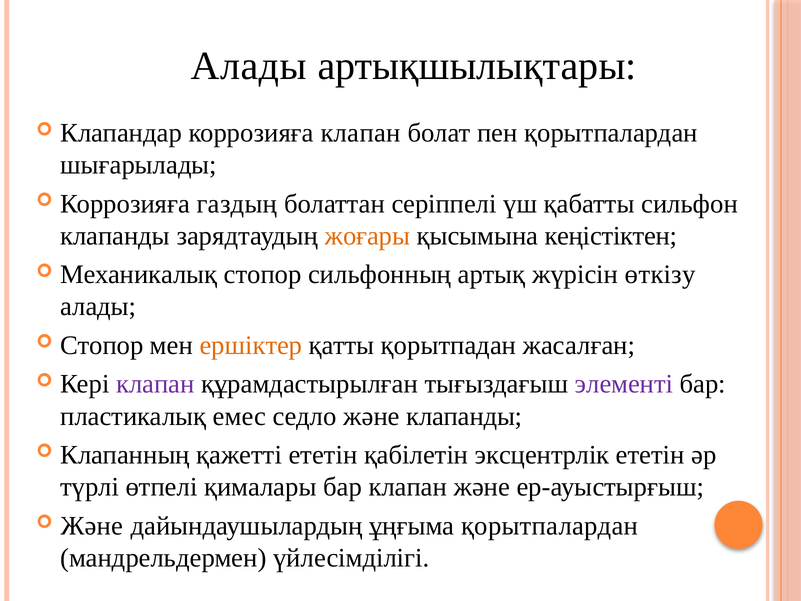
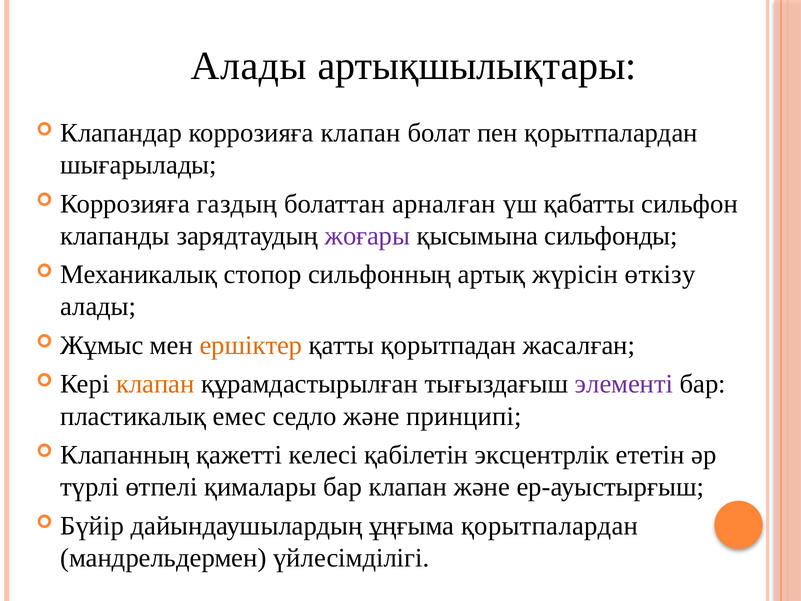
серіппелі: серіппелі -> арналған
жоғары colour: orange -> purple
кеңістіктен: кеңістіктен -> сильфонды
Стопор at (102, 345): Стопор -> Жұмыс
клапан at (155, 384) colour: purple -> orange
және клапанды: клапанды -> принципі
қажетті ететін: ететін -> келесі
Және at (92, 526): Және -> Бүйір
